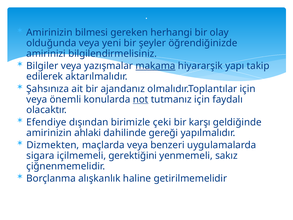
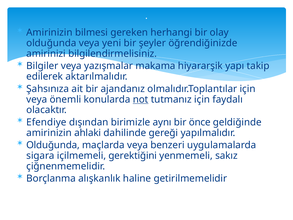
makama underline: present -> none
çeki: çeki -> aynı
karşı: karşı -> önce
Dizmekten at (53, 145): Dizmekten -> Olduğunda
